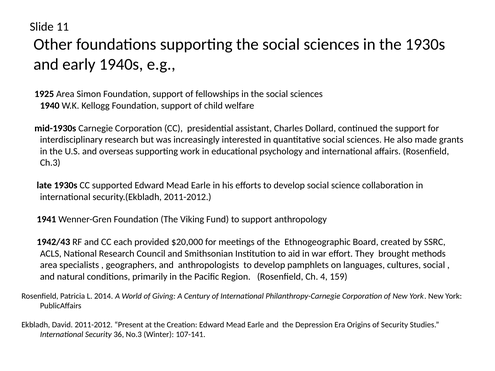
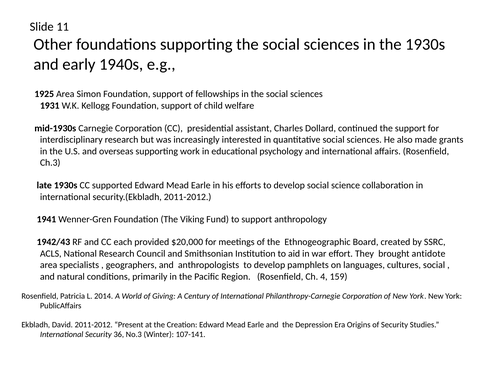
1940: 1940 -> 1931
methods: methods -> antidote
